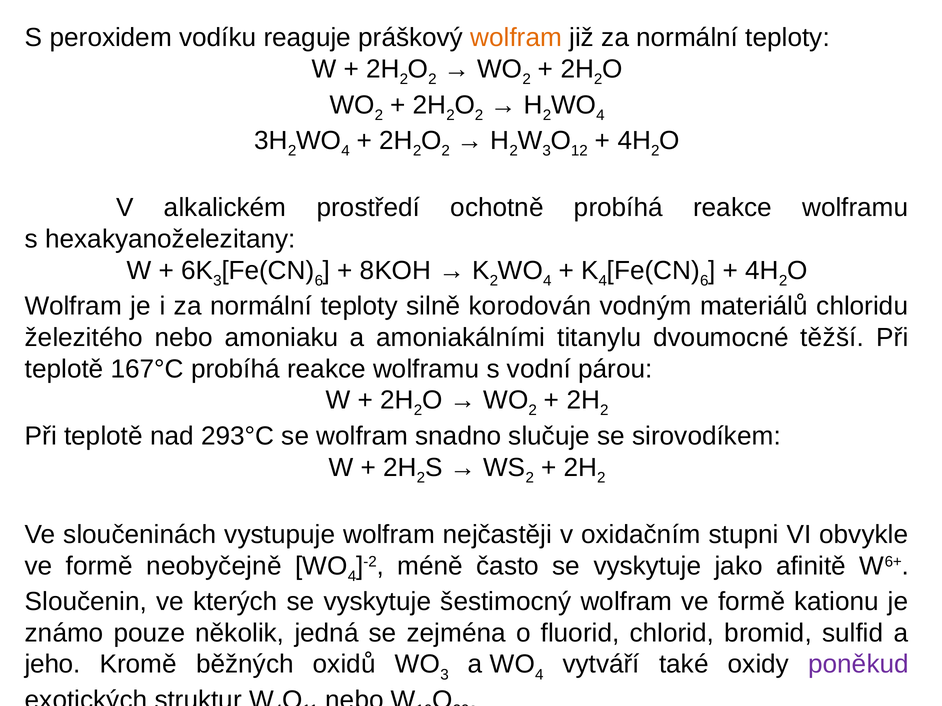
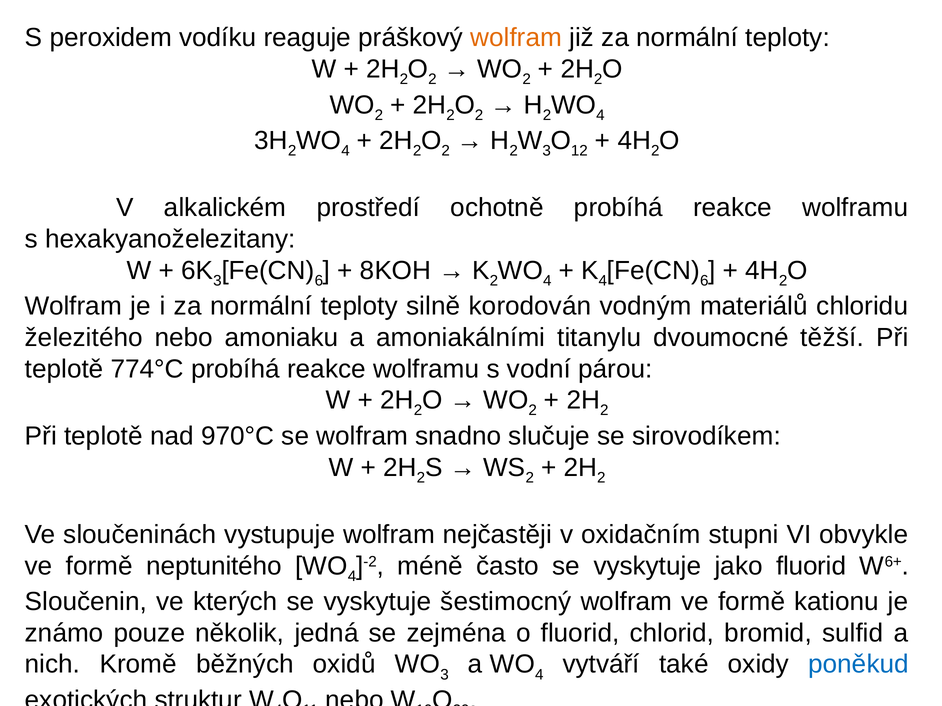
167°C: 167°C -> 774°C
293°C: 293°C -> 970°C
neobyčejně: neobyčejně -> neptunitého
jako afinitě: afinitě -> fluorid
jeho: jeho -> nich
poněkud colour: purple -> blue
